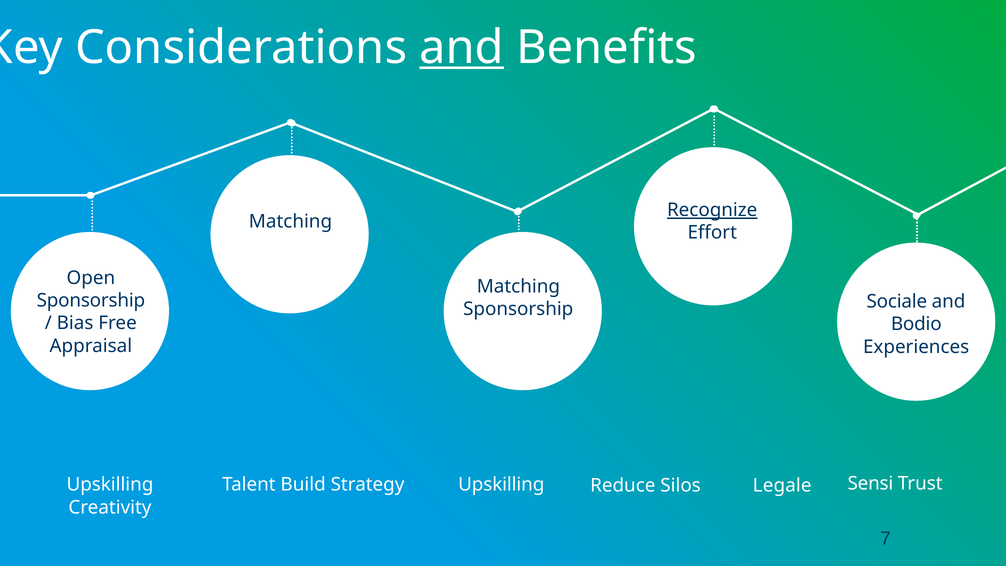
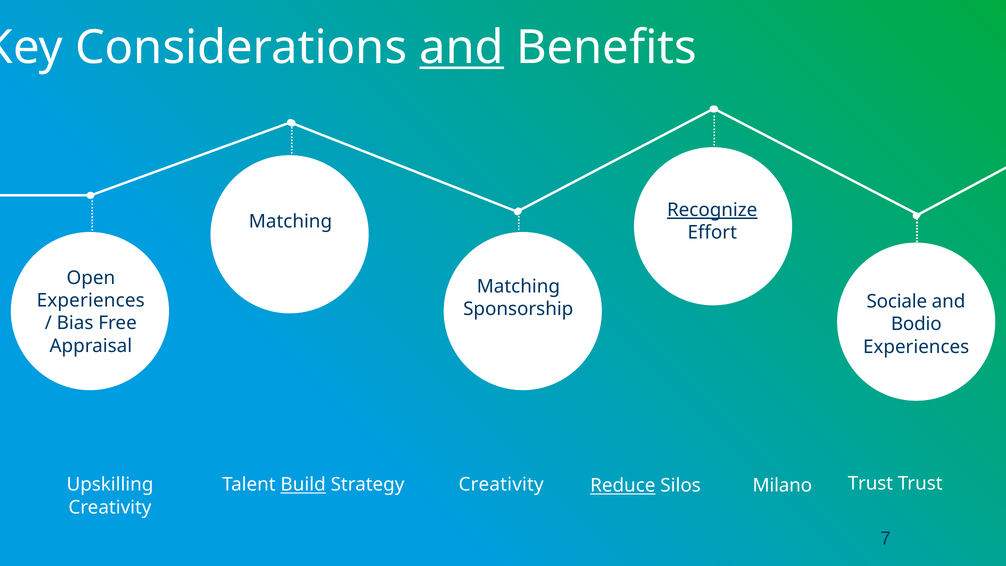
Sponsorship at (91, 300): Sponsorship -> Experiences
Sensi at (870, 483): Sensi -> Trust
Build underline: none -> present
Upskilling at (501, 485): Upskilling -> Creativity
Legale: Legale -> Milano
Reduce underline: none -> present
